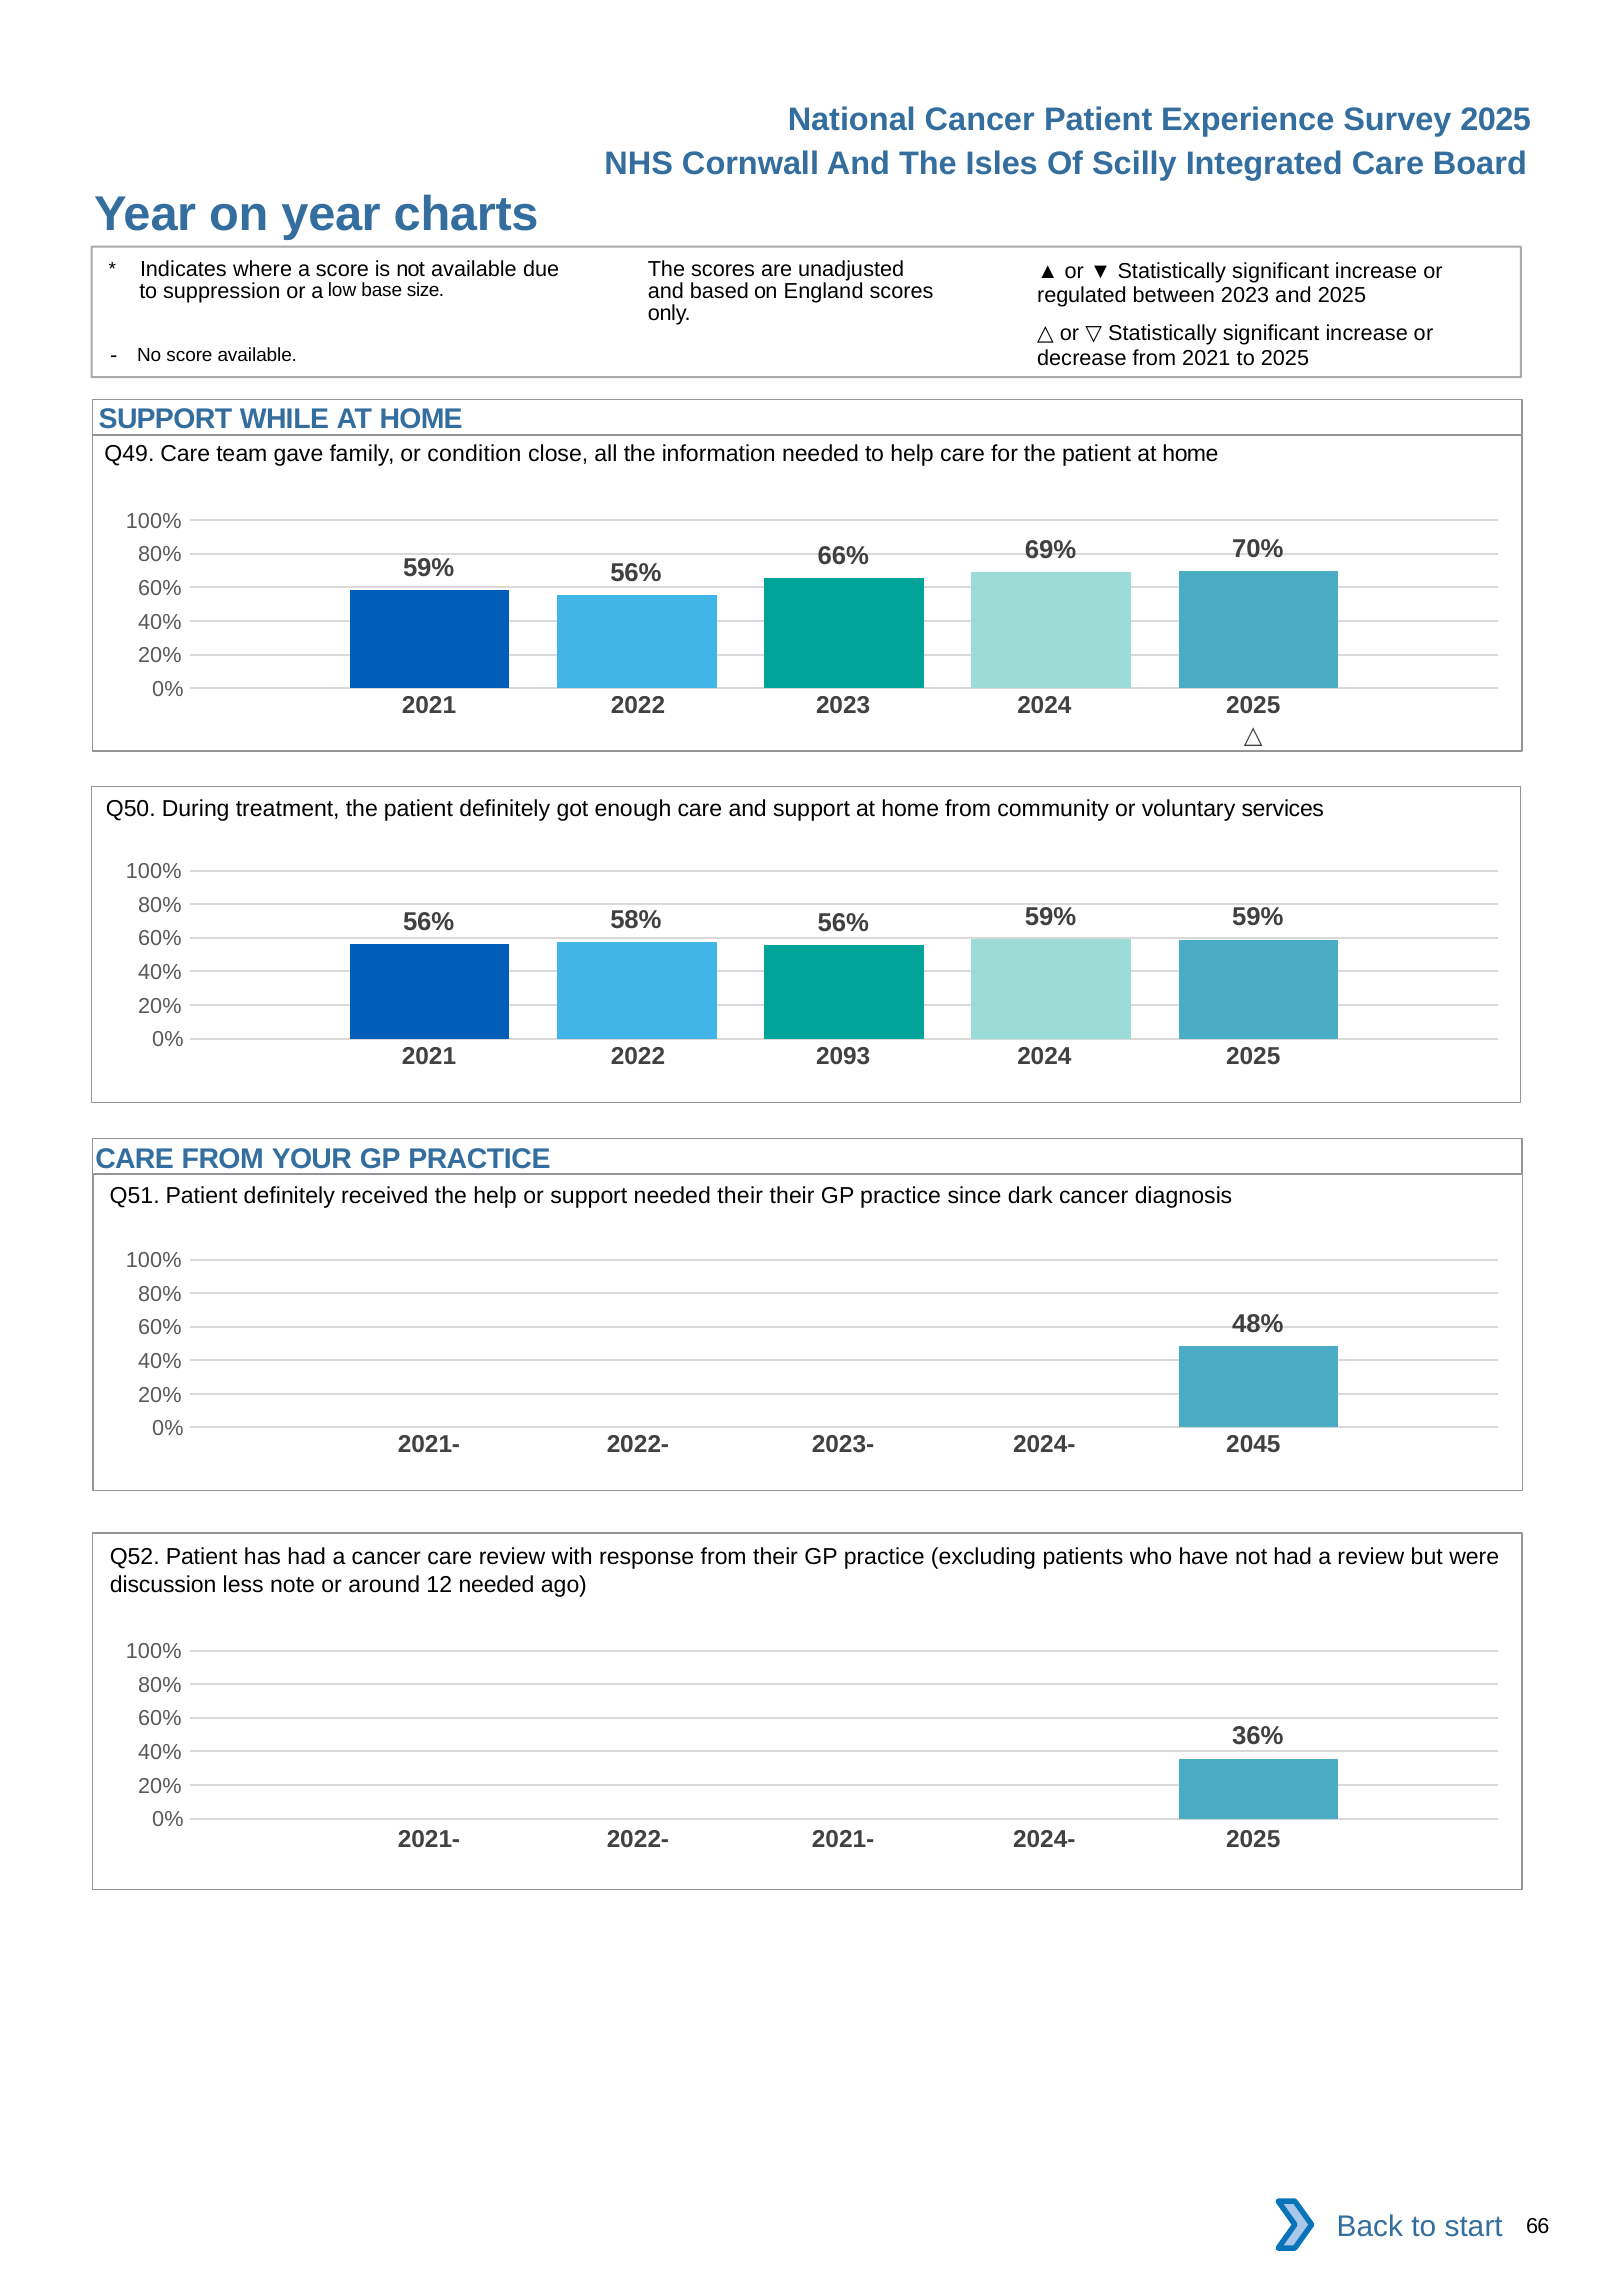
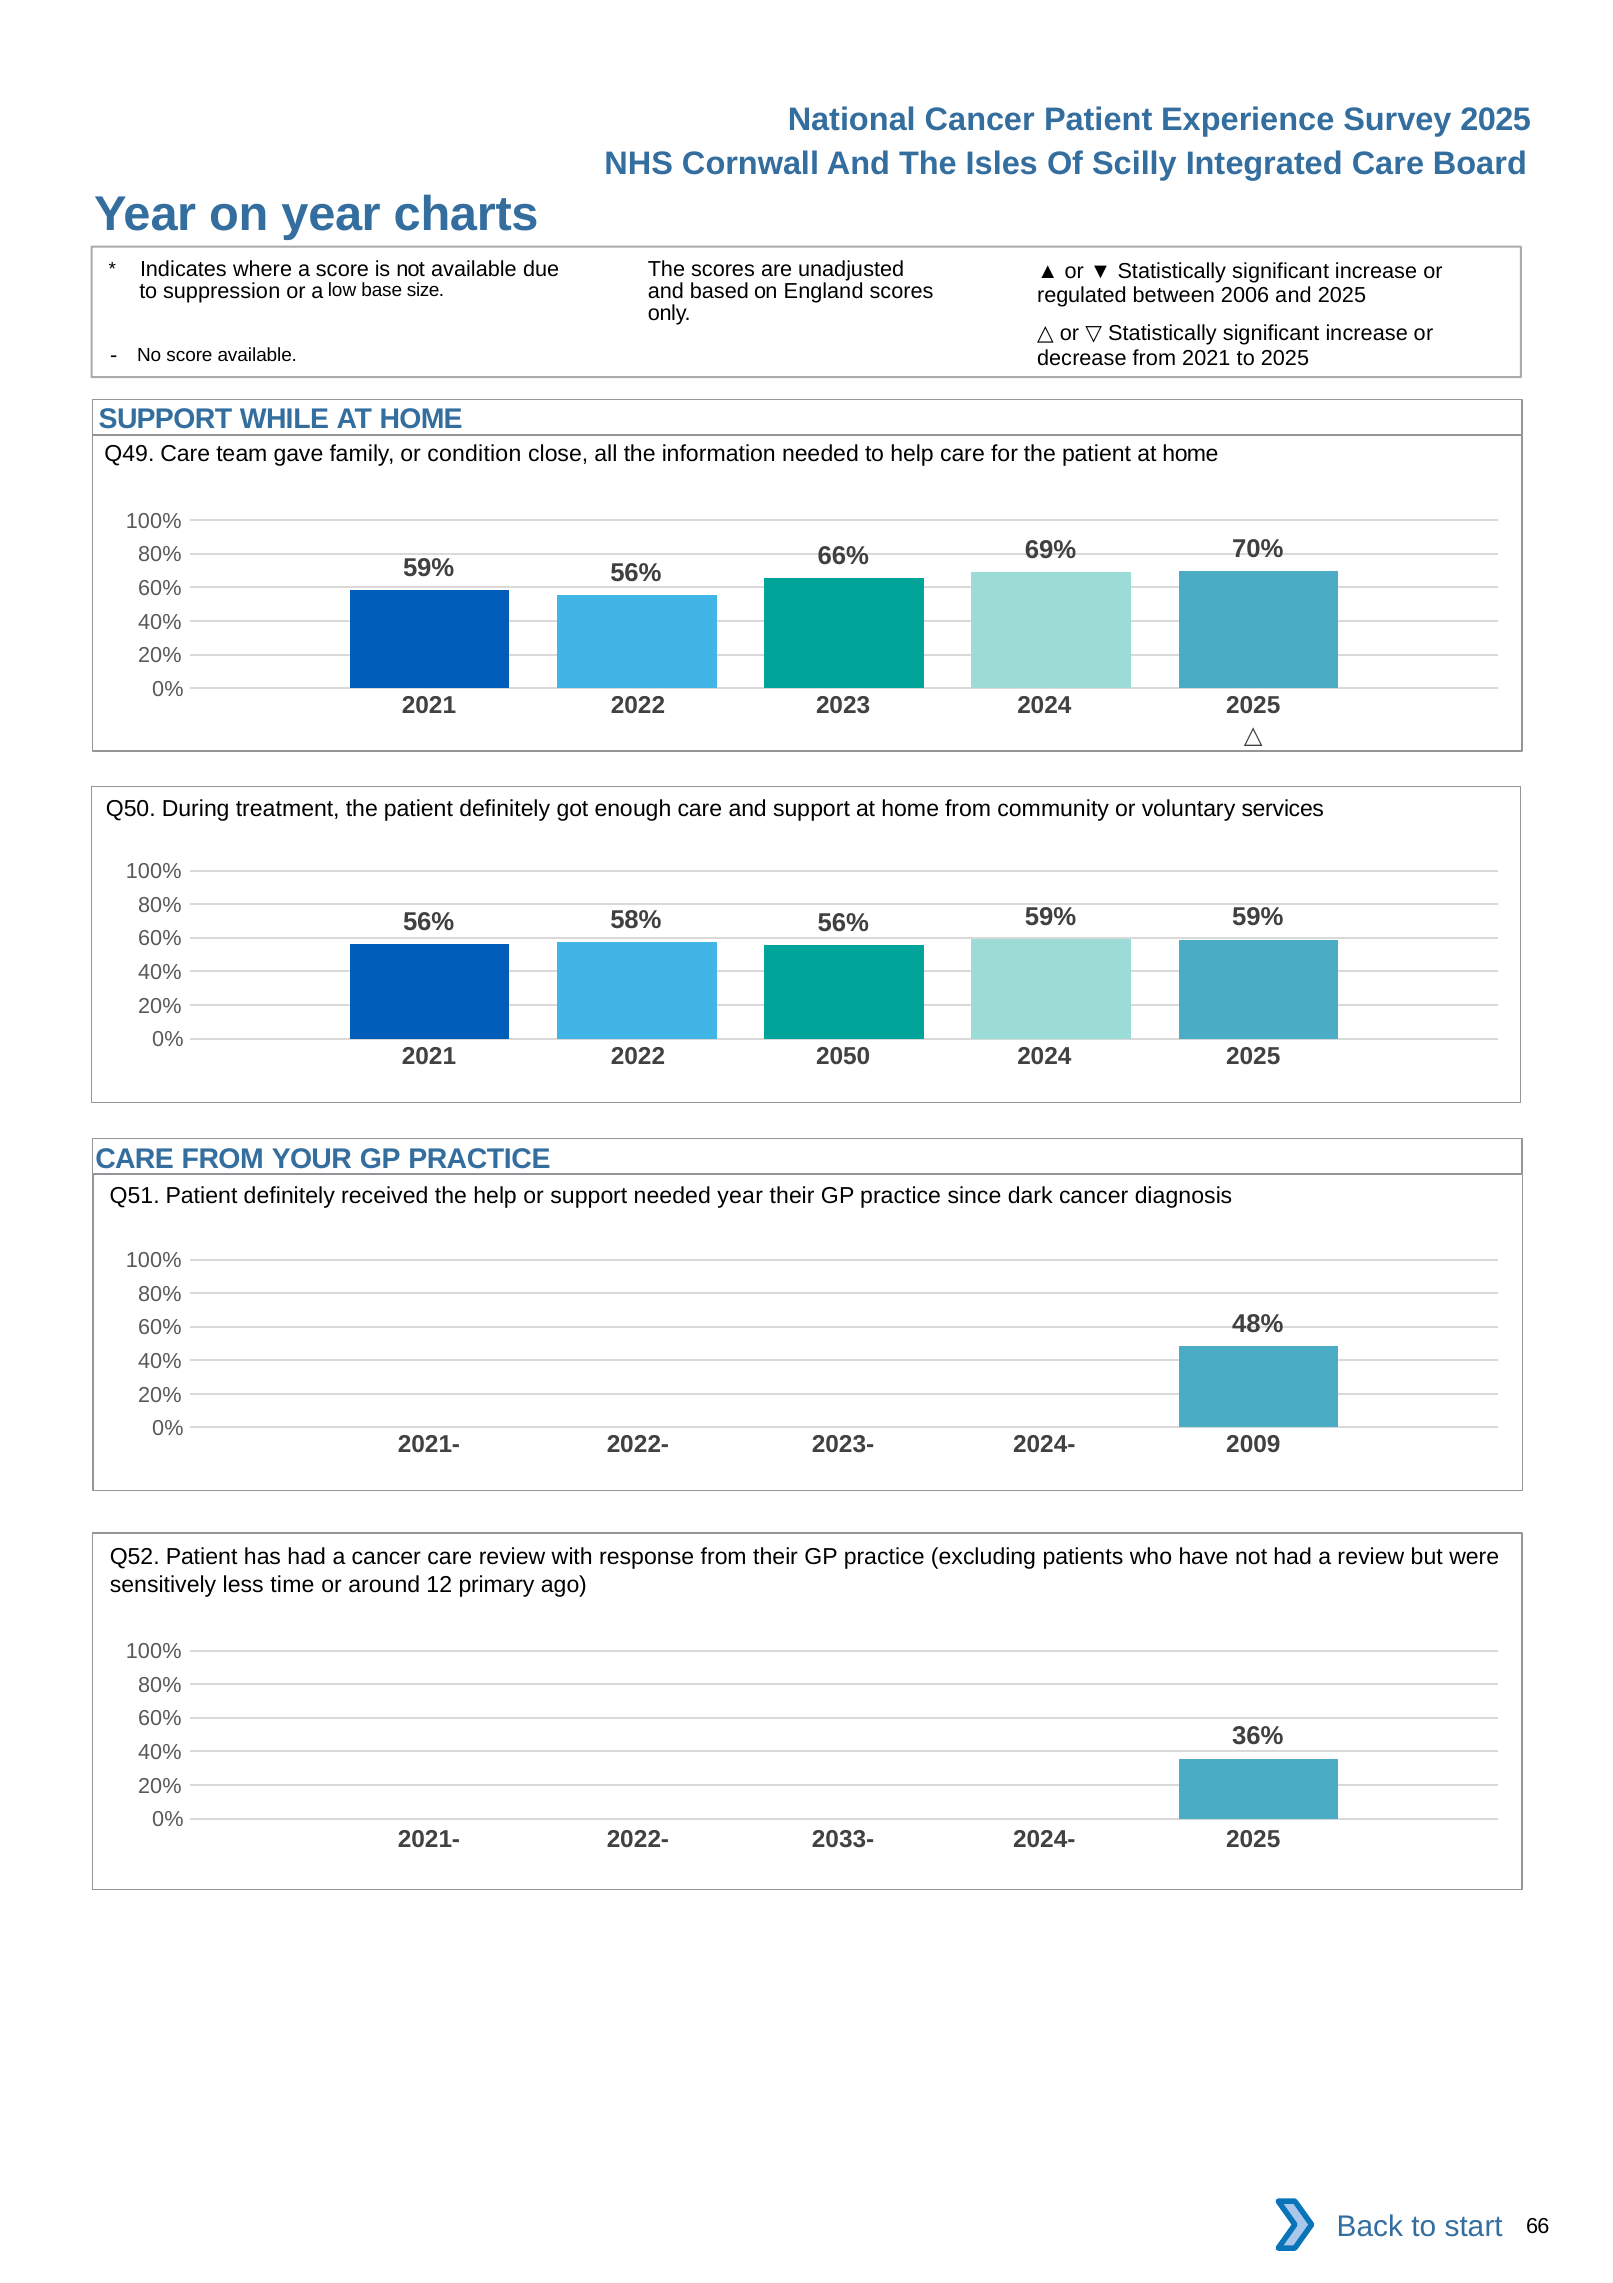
between 2023: 2023 -> 2006
2093: 2093 -> 2050
needed their: their -> year
2045: 2045 -> 2009
discussion: discussion -> sensitively
note: note -> time
12 needed: needed -> primary
2022- 2021-: 2021- -> 2033-
